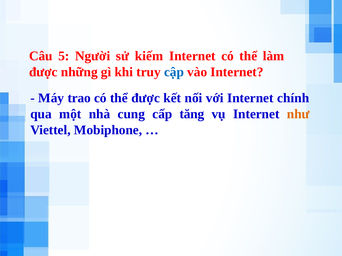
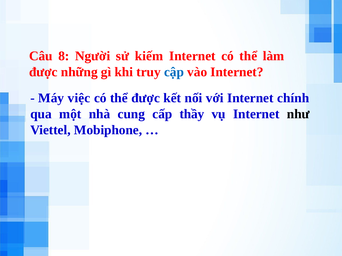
5: 5 -> 8
trao: trao -> việc
tăng: tăng -> thầy
như colour: orange -> black
